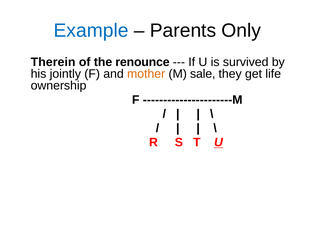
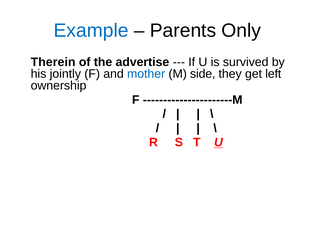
renounce: renounce -> advertise
mother colour: orange -> blue
sale: sale -> side
life: life -> left
